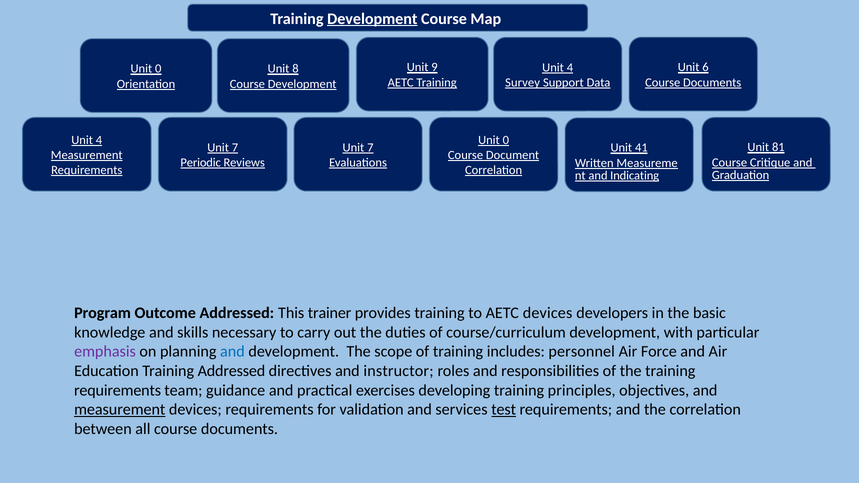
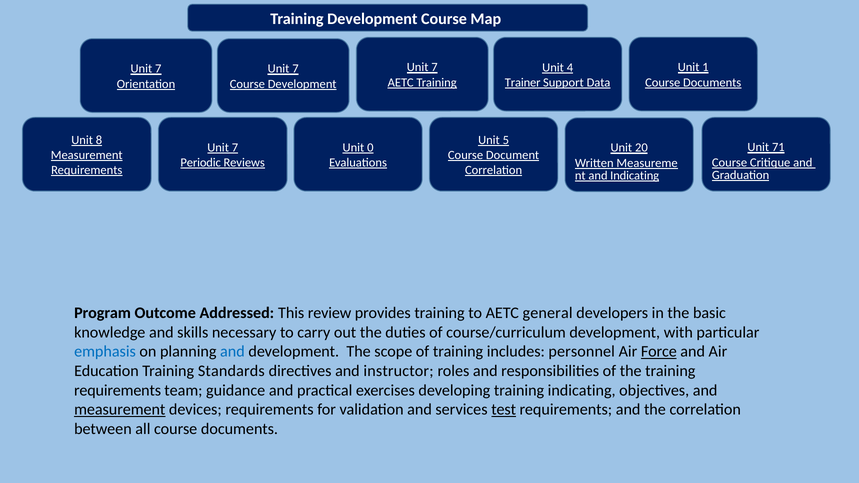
Development at (372, 19) underline: present -> none
9 at (435, 67): 9 -> 7
6: 6 -> 1
0 at (158, 69): 0 -> 7
8 at (295, 69): 8 -> 7
Survey: Survey -> Trainer
4 at (99, 140): 4 -> 8
0 at (506, 140): 0 -> 5
81: 81 -> 71
7 at (370, 148): 7 -> 0
41: 41 -> 20
trainer: trainer -> review
AETC devices: devices -> general
emphasis colour: purple -> blue
Force underline: none -> present
Training Addressed: Addressed -> Standards
training principles: principles -> indicating
